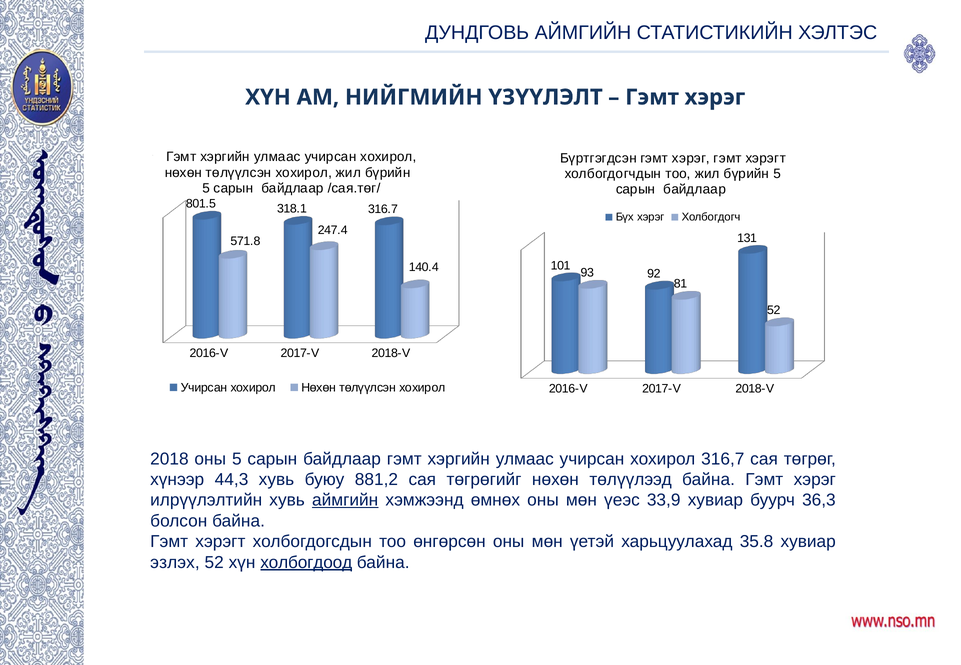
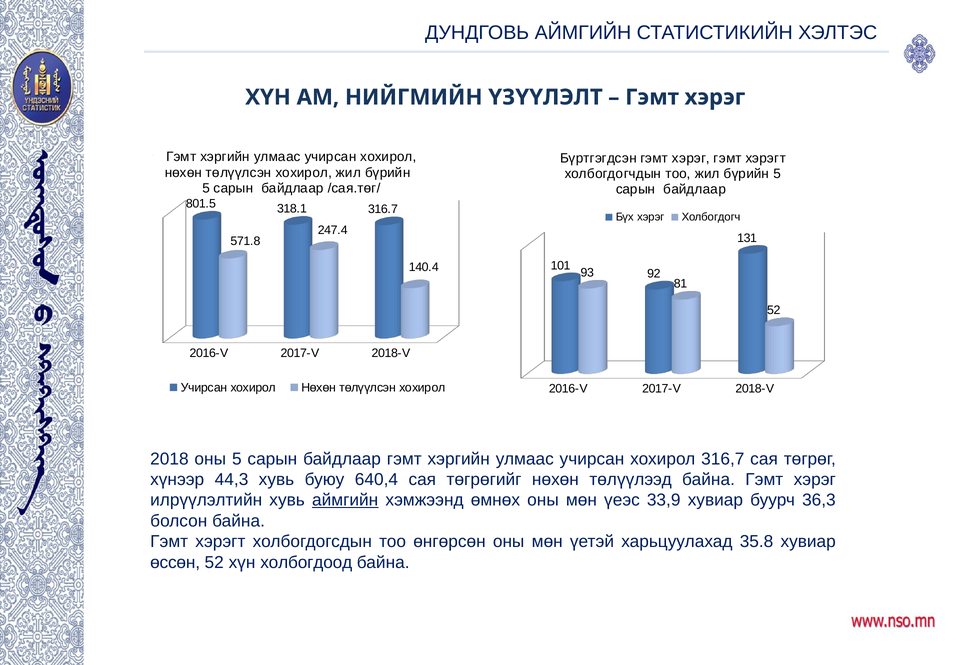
881,2: 881,2 -> 640,4
эзлэх: эзлэх -> өссөн
холбогдоод underline: present -> none
